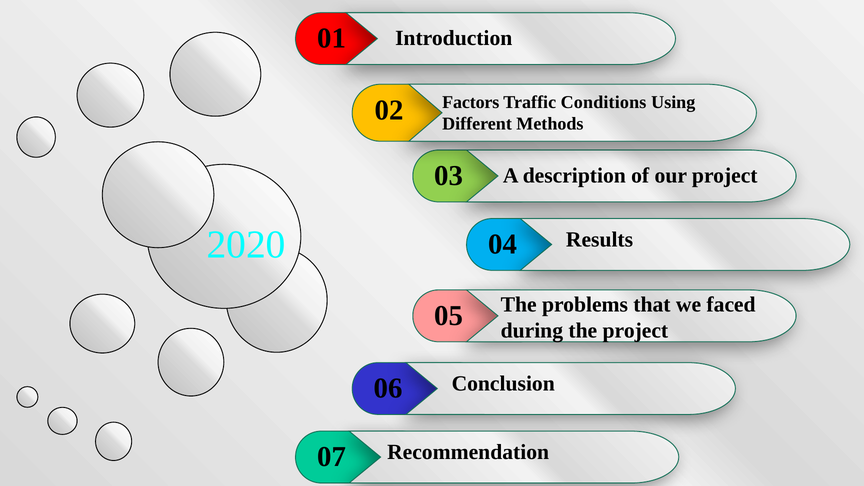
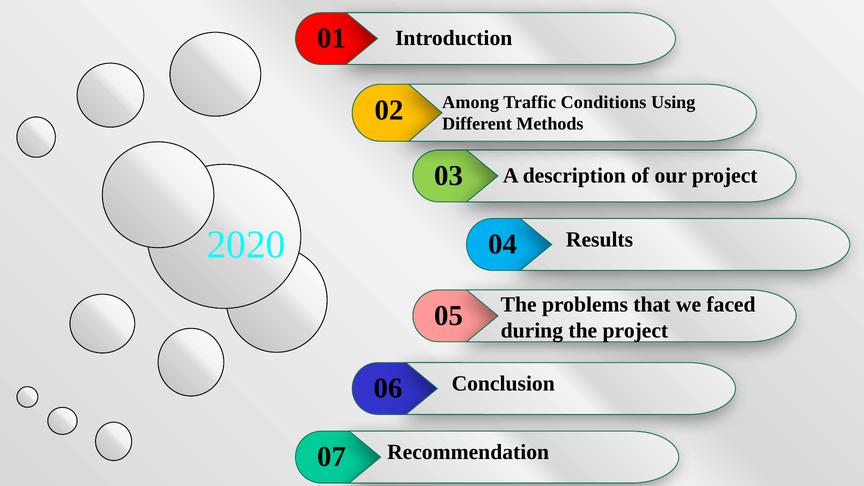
Factors: Factors -> Among
